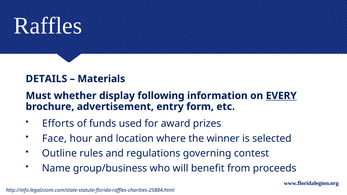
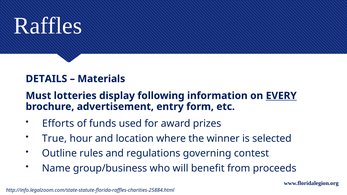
whether: whether -> lotteries
Face: Face -> True
